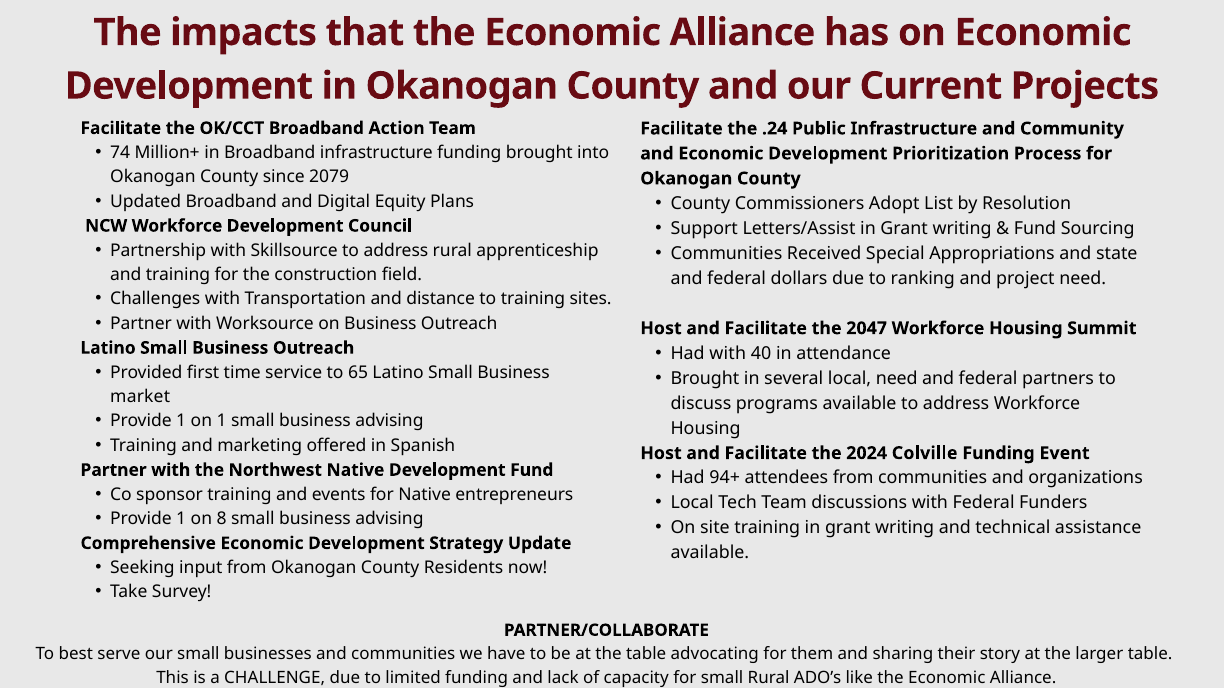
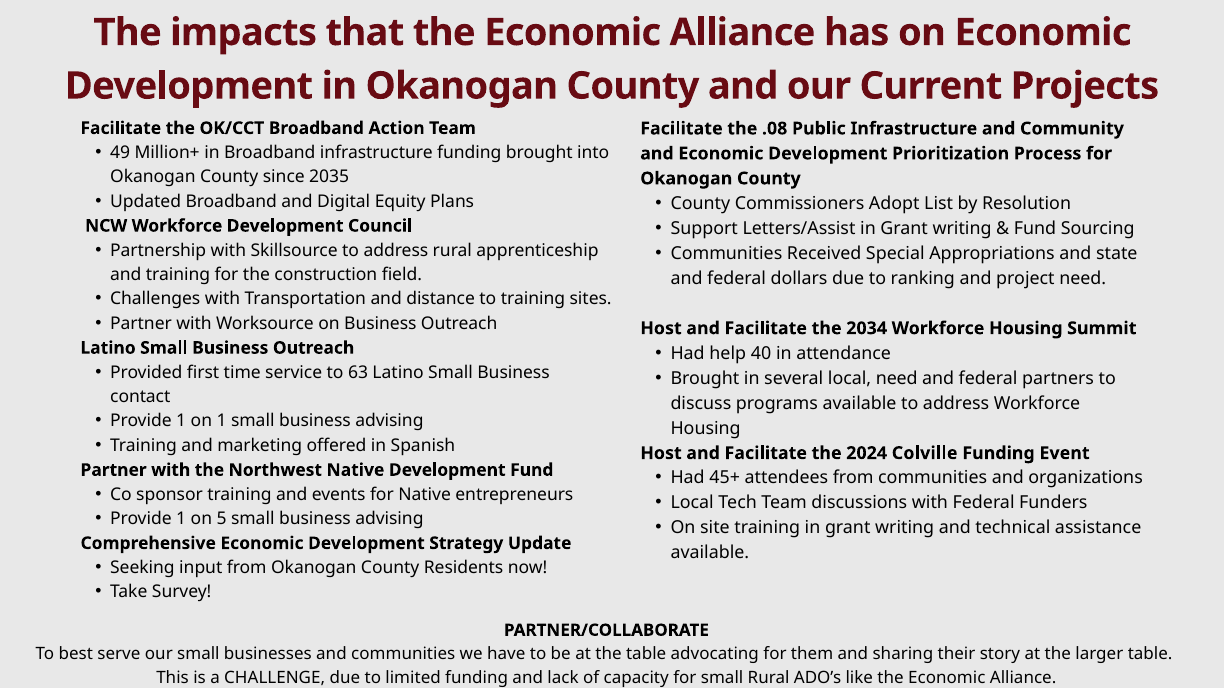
.24: .24 -> .08
74: 74 -> 49
2079: 2079 -> 2035
2047: 2047 -> 2034
Had with: with -> help
65: 65 -> 63
market: market -> contact
94+: 94+ -> 45+
8: 8 -> 5
